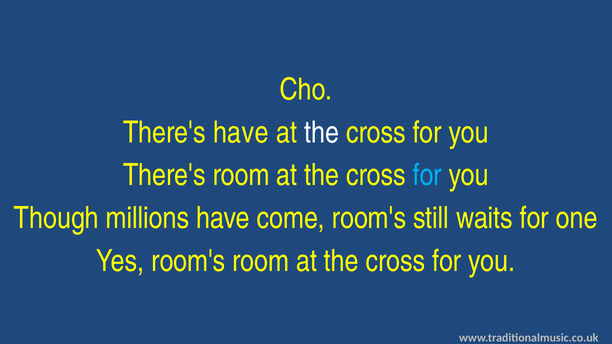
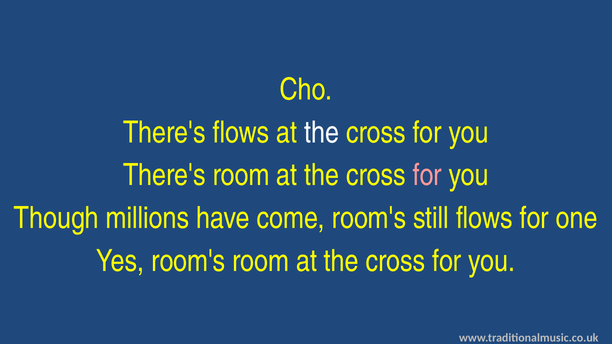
There's have: have -> flows
for at (427, 175) colour: light blue -> pink
still waits: waits -> flows
